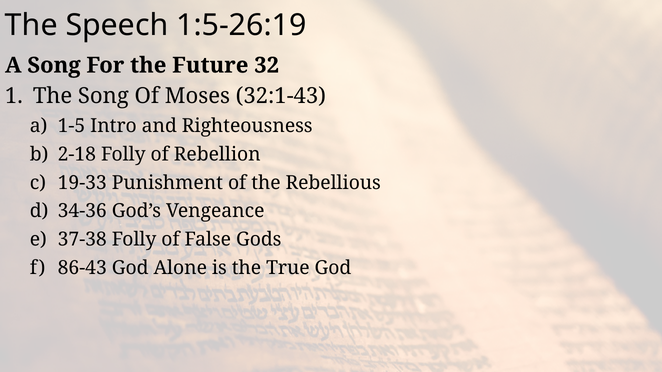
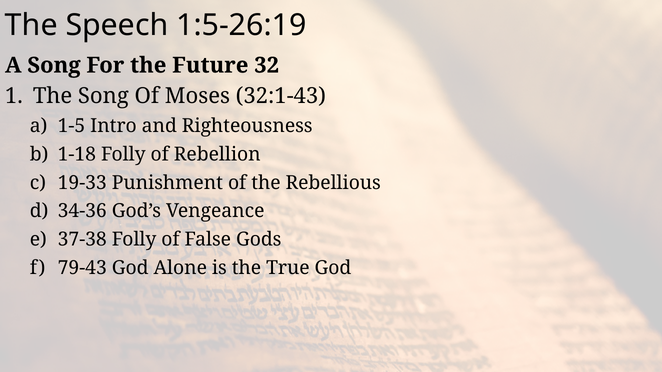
2-18: 2-18 -> 1-18
86-43: 86-43 -> 79-43
